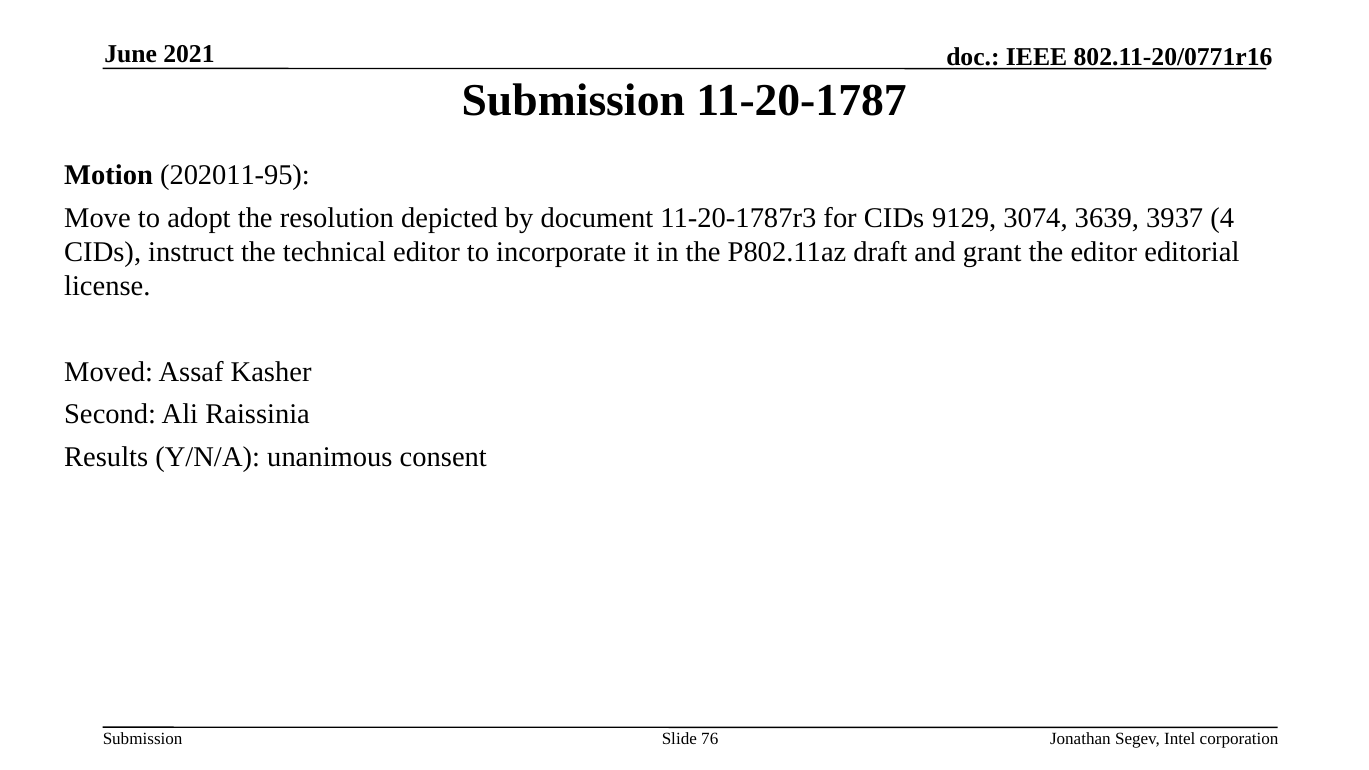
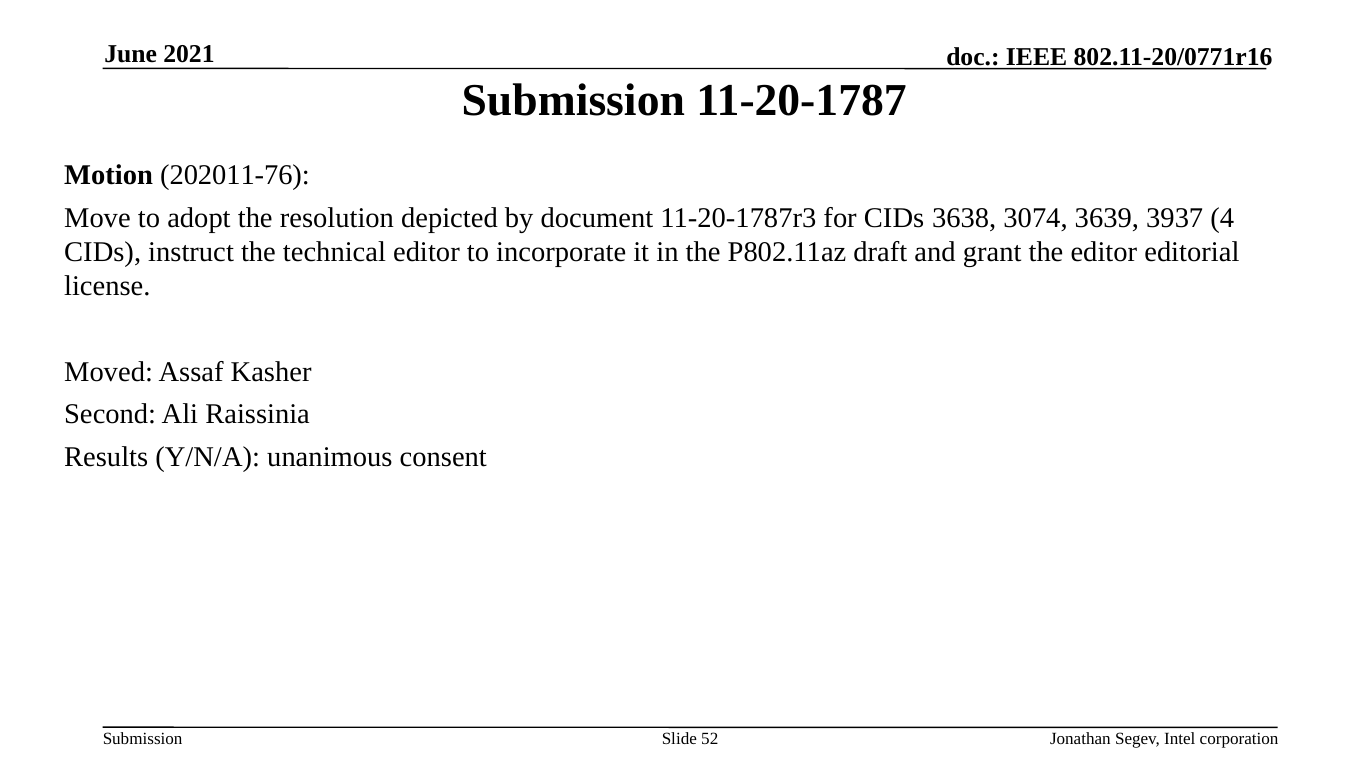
202011-95: 202011-95 -> 202011-76
9129: 9129 -> 3638
76: 76 -> 52
